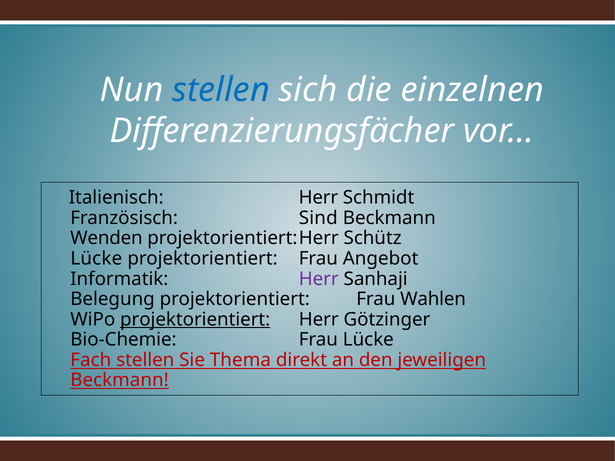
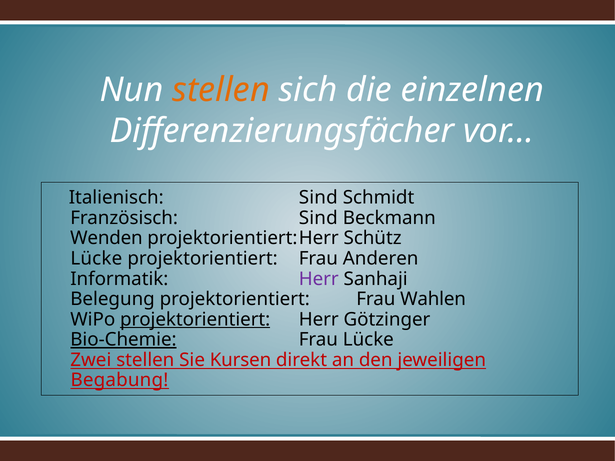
stellen at (221, 90) colour: blue -> orange
Italienisch Herr: Herr -> Sind
Angebot: Angebot -> Anderen
Bio-Chemie underline: none -> present
Fach: Fach -> Zwei
Thema: Thema -> Kursen
Beckmann at (119, 380): Beckmann -> Begabung
